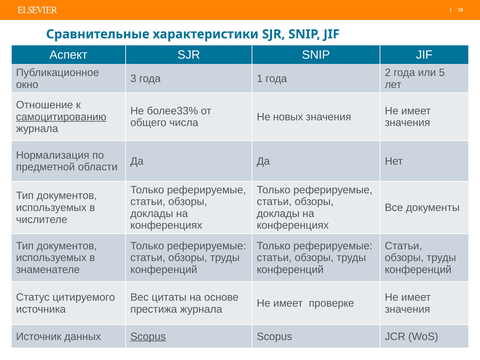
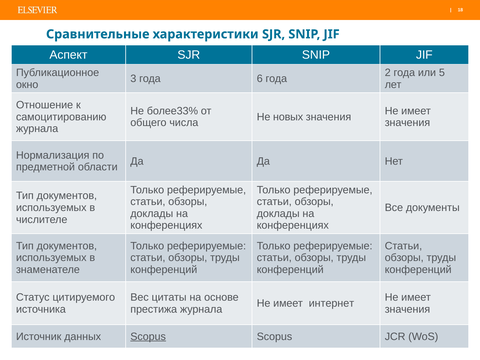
1: 1 -> 6
самоцитированию underline: present -> none
проверке: проверке -> интернет
